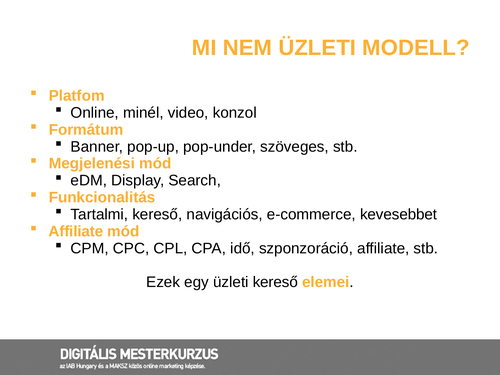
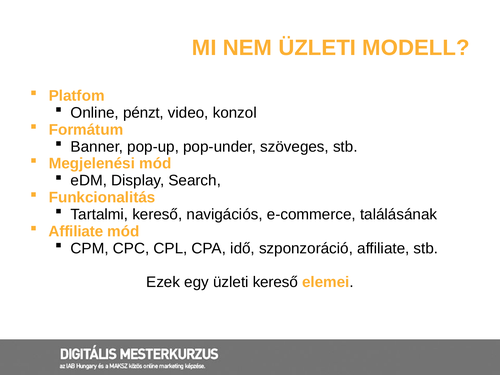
minél: minél -> pénzt
kevesebbet: kevesebbet -> találásának
